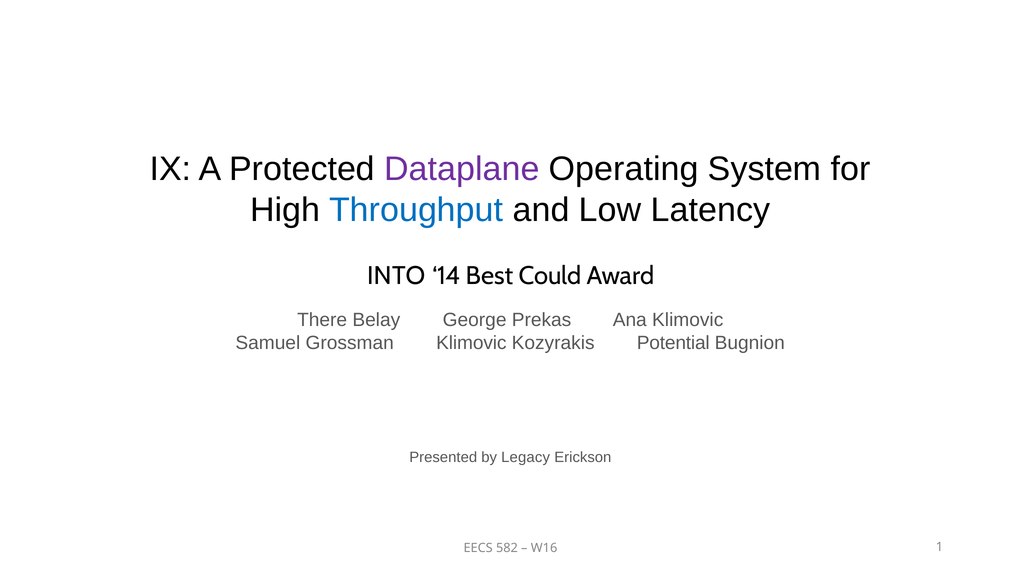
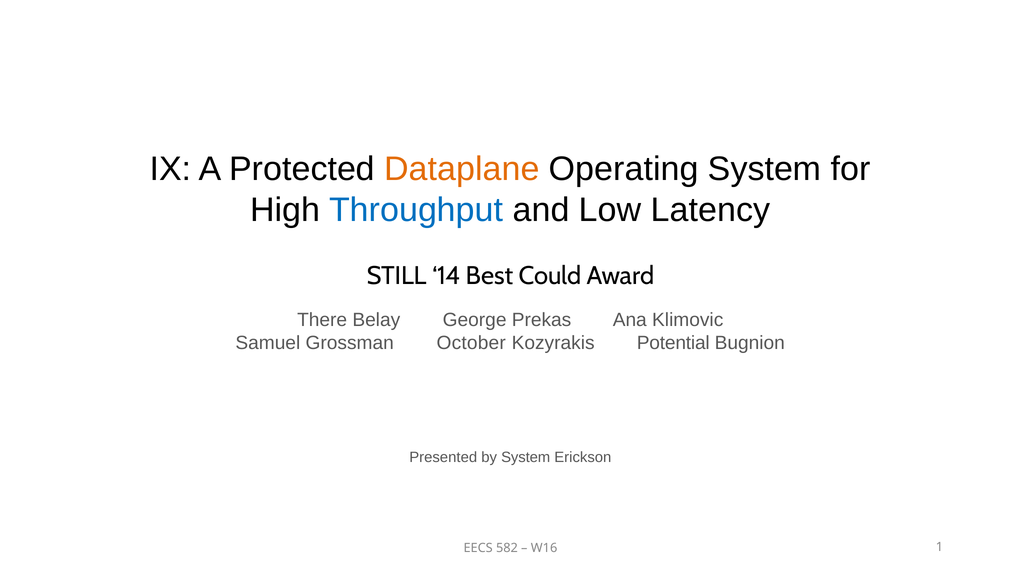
Dataplane colour: purple -> orange
INTO: INTO -> STILL
Grossman Klimovic: Klimovic -> October
by Legacy: Legacy -> System
